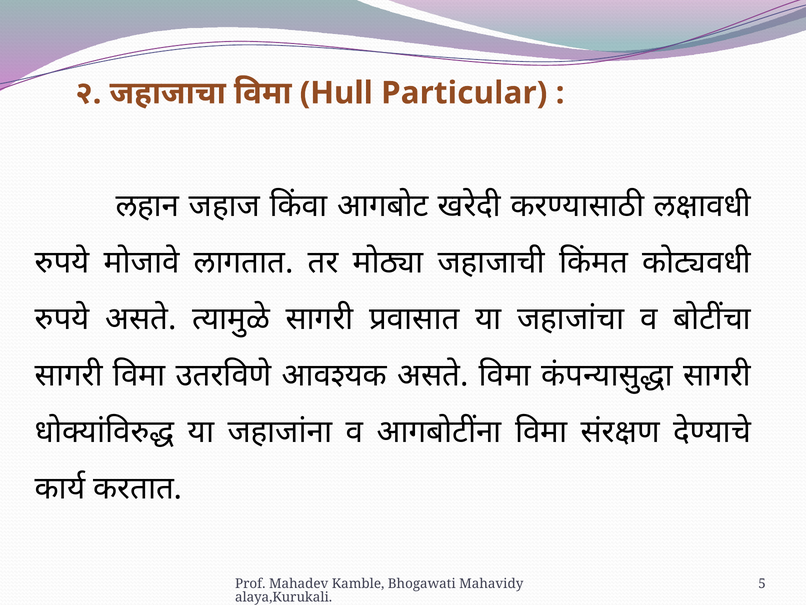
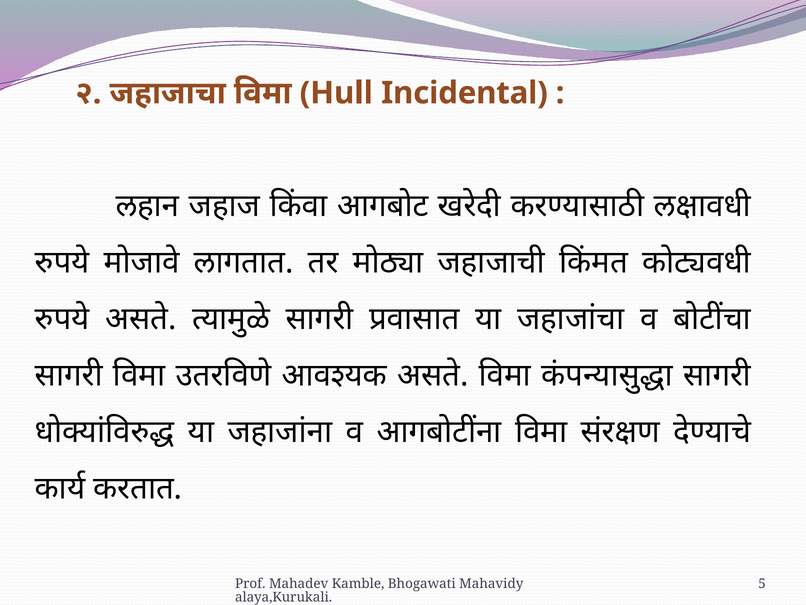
Particular: Particular -> Incidental
